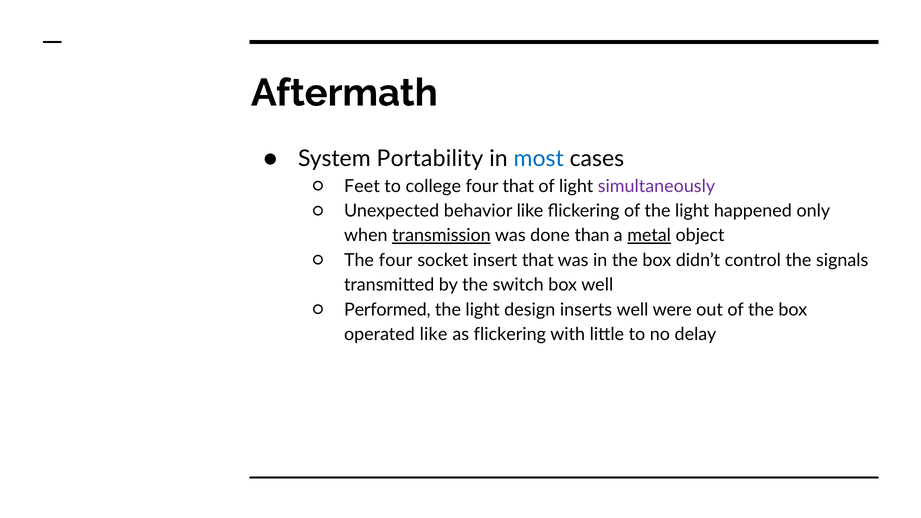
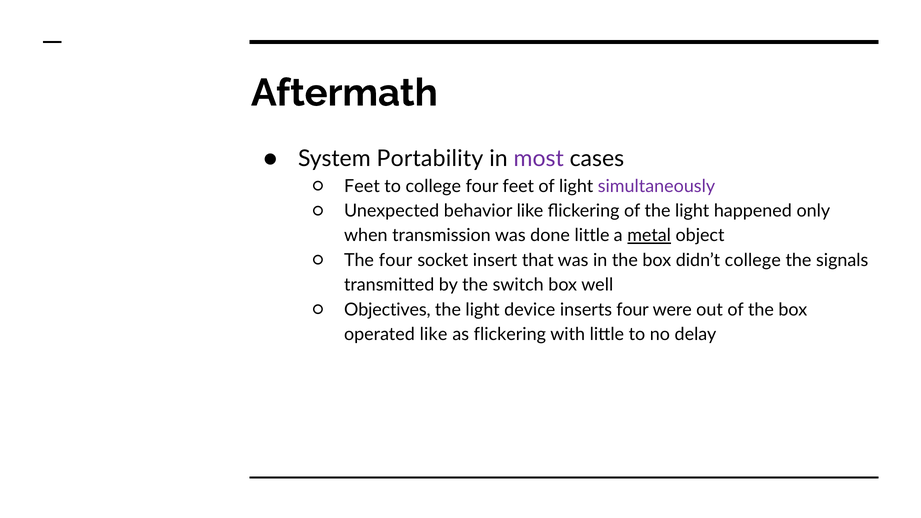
most colour: blue -> purple
four that: that -> feet
transmission underline: present -> none
done than: than -> little
didn’t control: control -> college
Performed: Performed -> Objectives
design: design -> device
inserts well: well -> four
